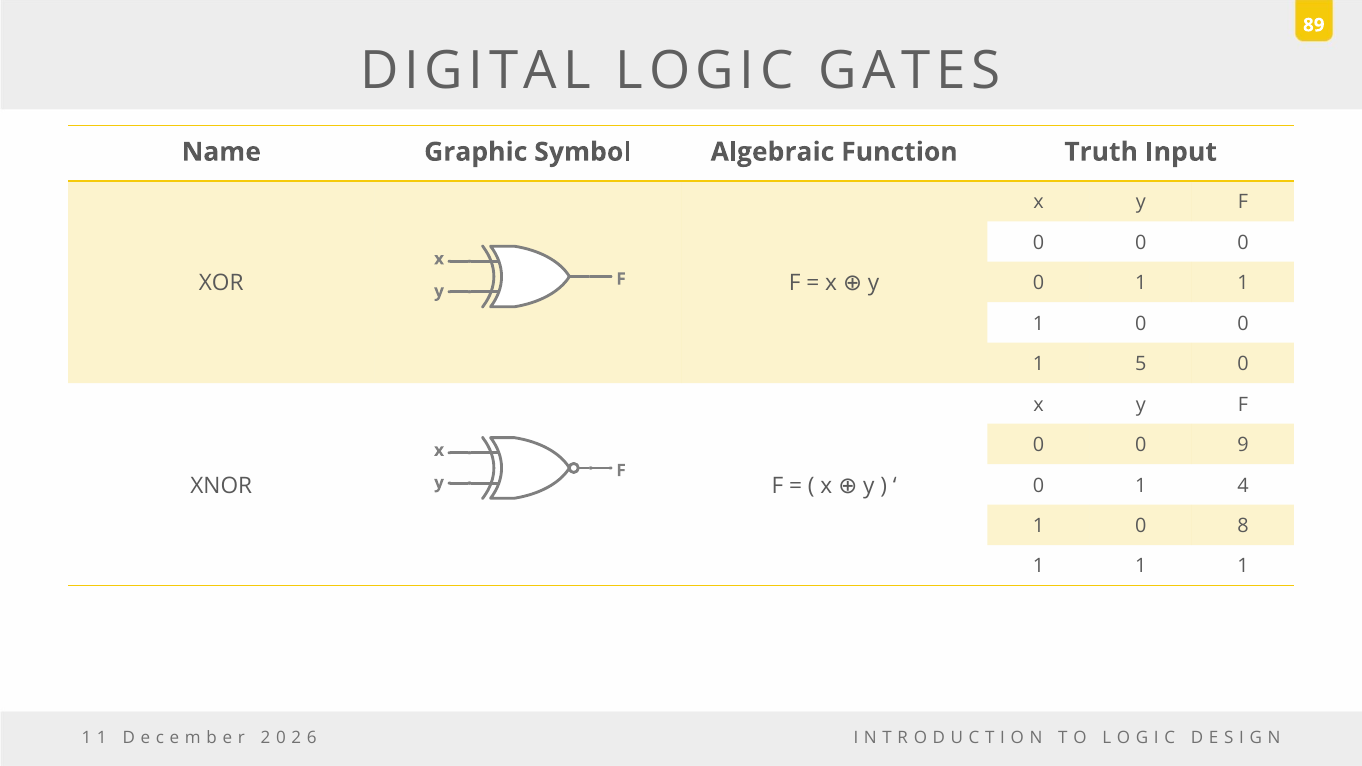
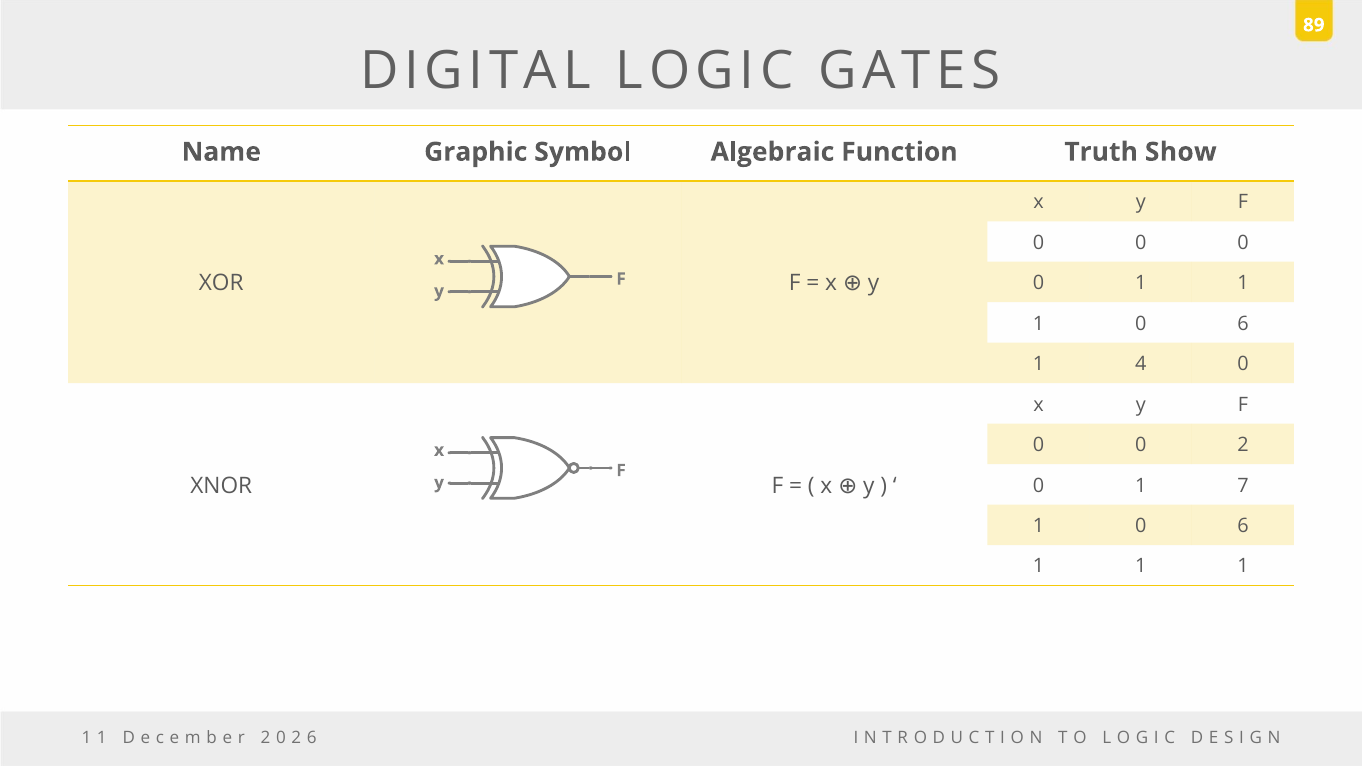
Input: Input -> Show
0 at (1243, 324): 0 -> 6
5: 5 -> 4
0 0 9: 9 -> 2
4: 4 -> 7
8 at (1243, 526): 8 -> 6
